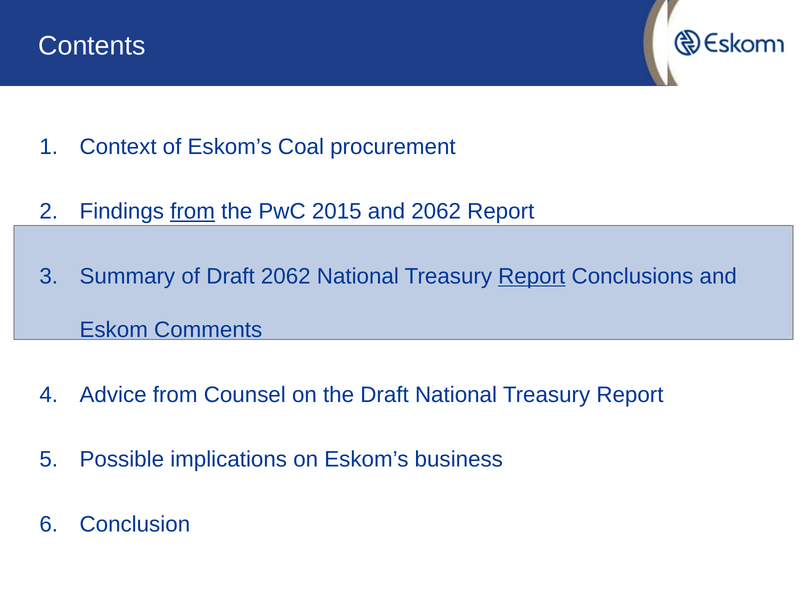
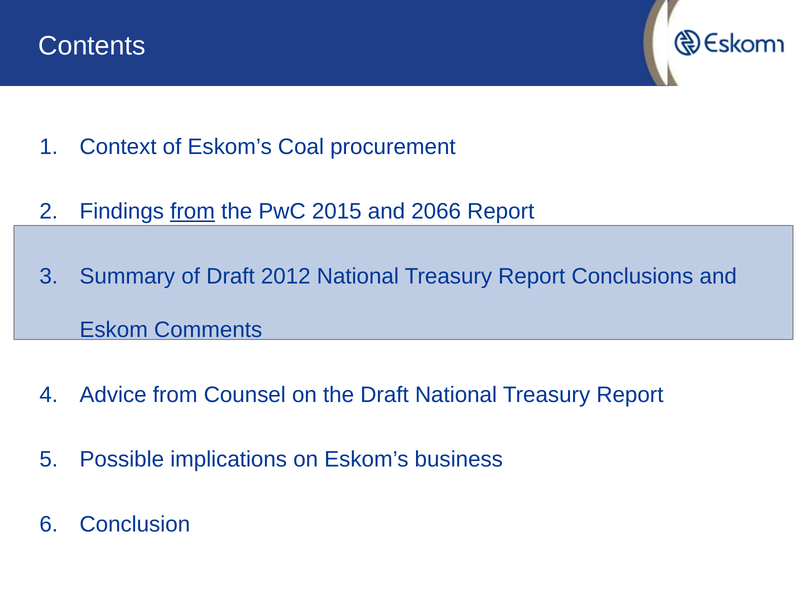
and 2062: 2062 -> 2066
Draft 2062: 2062 -> 2012
Report at (532, 276) underline: present -> none
